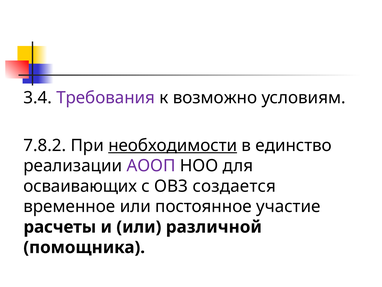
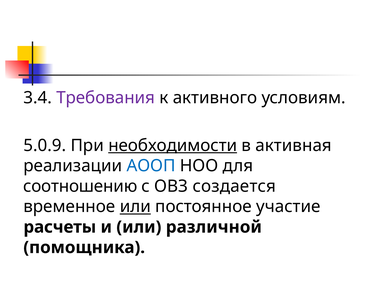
возможно: возможно -> активного
7.8.2: 7.8.2 -> 5.0.9
единство: единство -> активная
АООП colour: purple -> blue
осваивающих: осваивающих -> соотношению
или at (135, 206) underline: none -> present
